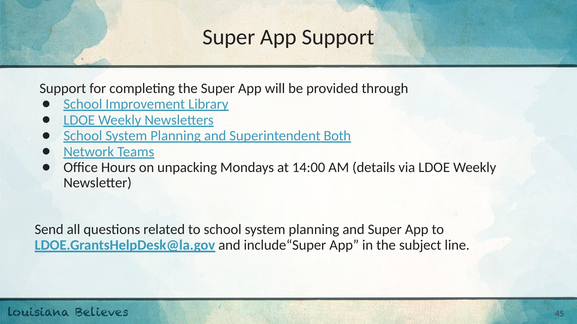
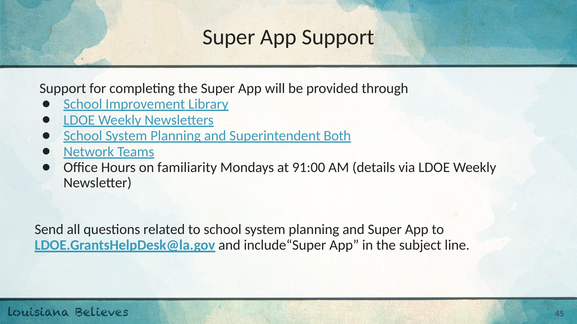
unpacking: unpacking -> familiarity
14:00: 14:00 -> 91:00
